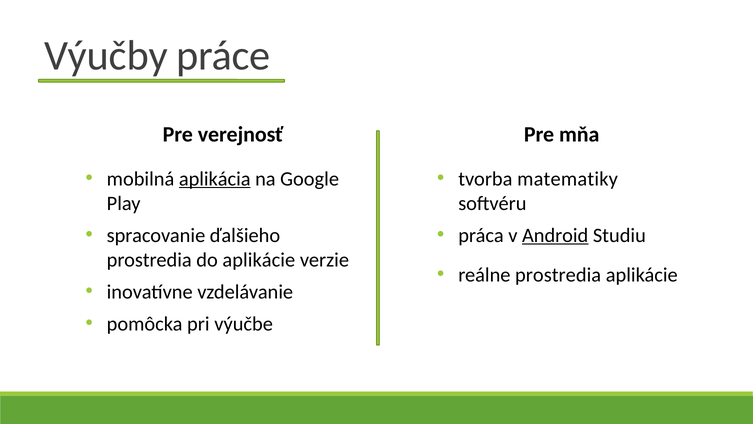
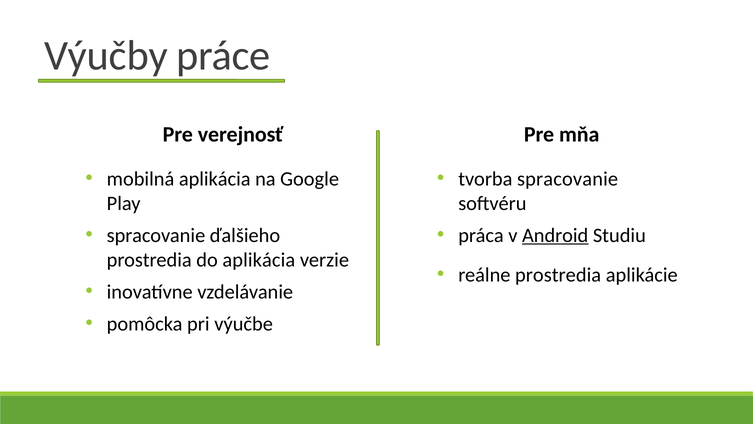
aplikácia at (215, 179) underline: present -> none
tvorba matematiky: matematiky -> spracovanie
do aplikácie: aplikácie -> aplikácia
